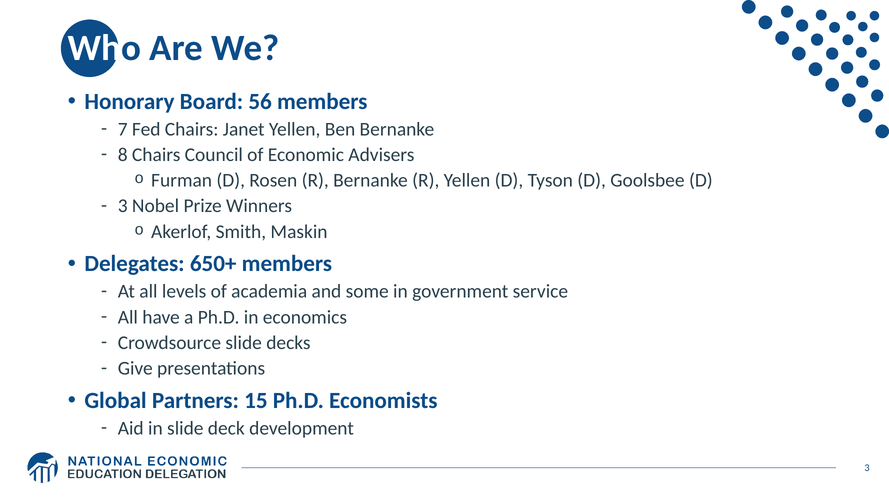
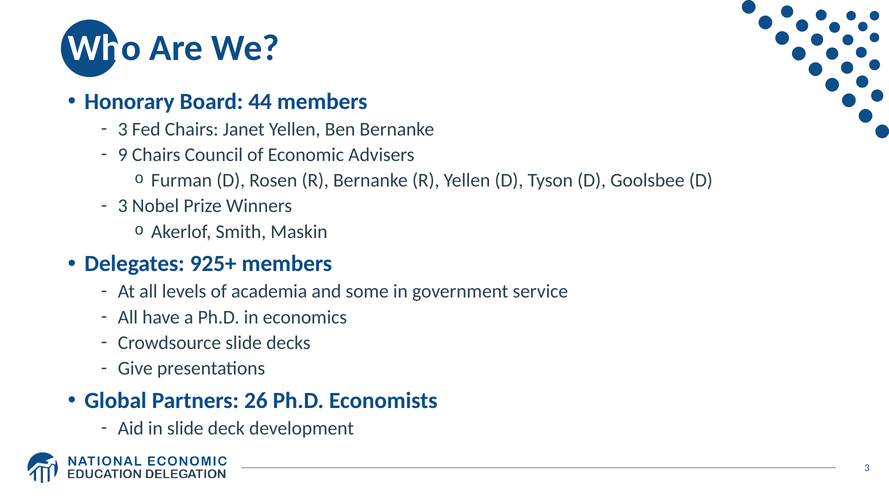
56: 56 -> 44
7 at (123, 129): 7 -> 3
8: 8 -> 9
650+: 650+ -> 925+
15: 15 -> 26
